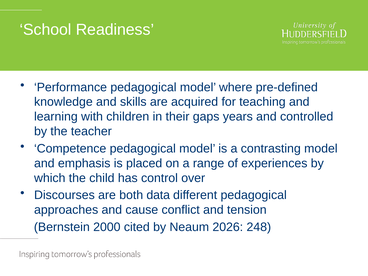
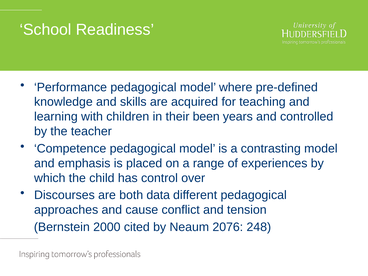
gaps: gaps -> been
2026: 2026 -> 2076
